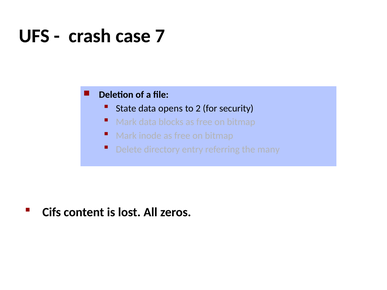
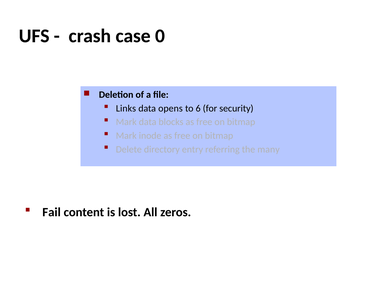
7: 7 -> 0
State: State -> Links
2: 2 -> 6
Cifs: Cifs -> Fail
